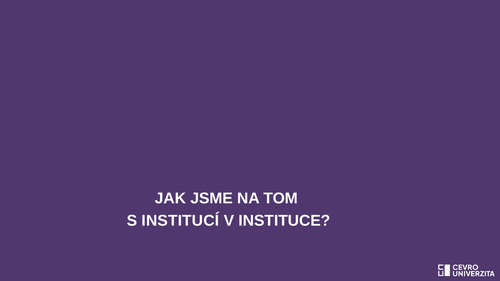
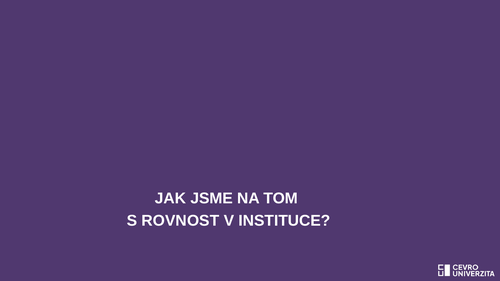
INSTITUCÍ: INSTITUCÍ -> ROVNOST
